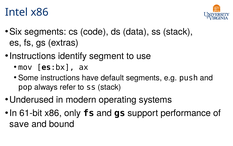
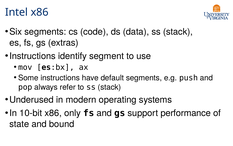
61-bit: 61-bit -> 10-bit
save: save -> state
